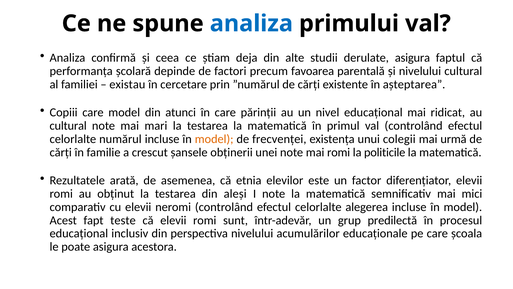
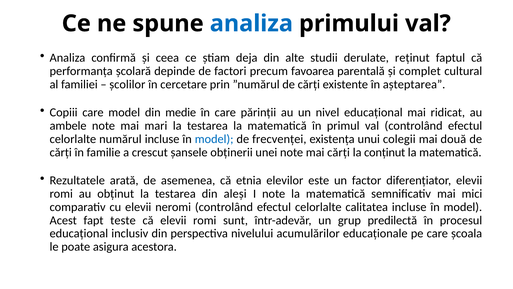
derulate asigura: asigura -> reținut
și nivelului: nivelului -> complet
existau: existau -> școlilor
atunci: atunci -> medie
cultural at (68, 126): cultural -> ambele
model at (214, 139) colour: orange -> blue
urmă: urmă -> două
mai romi: romi -> cărți
politicile: politicile -> conținut
alegerea: alegerea -> calitatea
